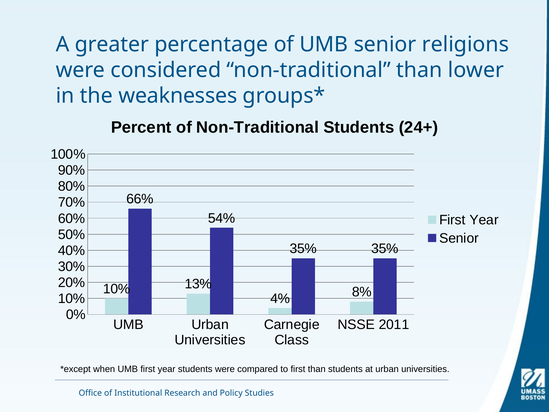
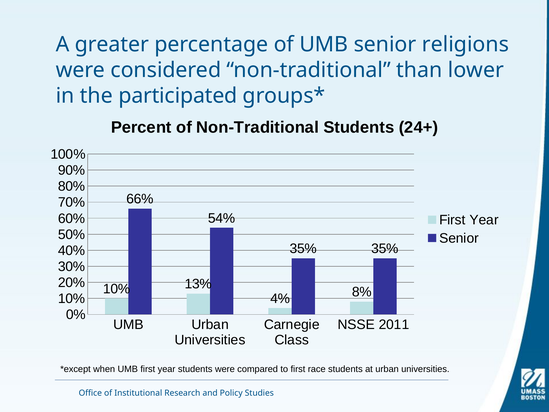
weaknesses: weaknesses -> participated
first than: than -> race
